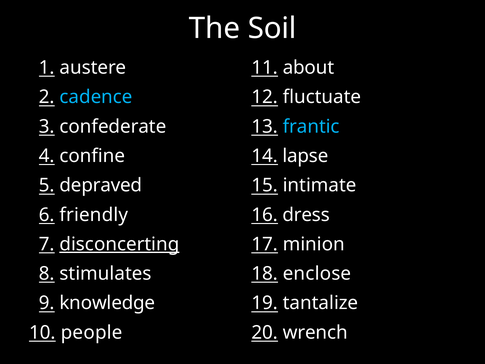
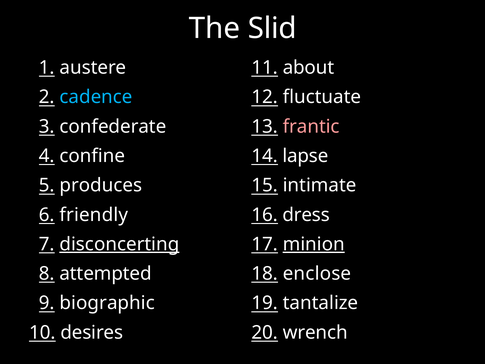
Soil: Soil -> Slid
frantic colour: light blue -> pink
depraved: depraved -> produces
minion underline: none -> present
stimulates: stimulates -> attempted
knowledge: knowledge -> biographic
people: people -> desires
